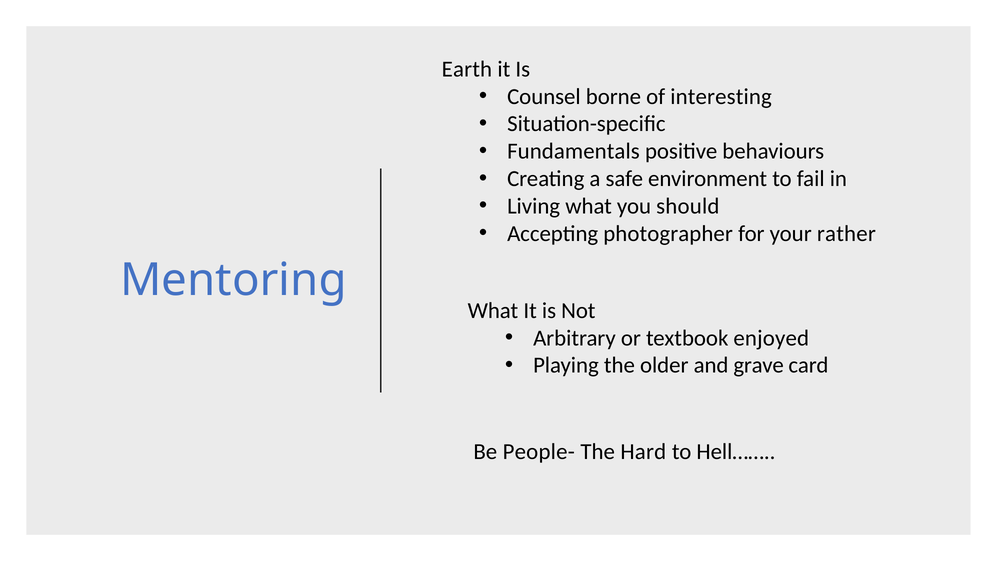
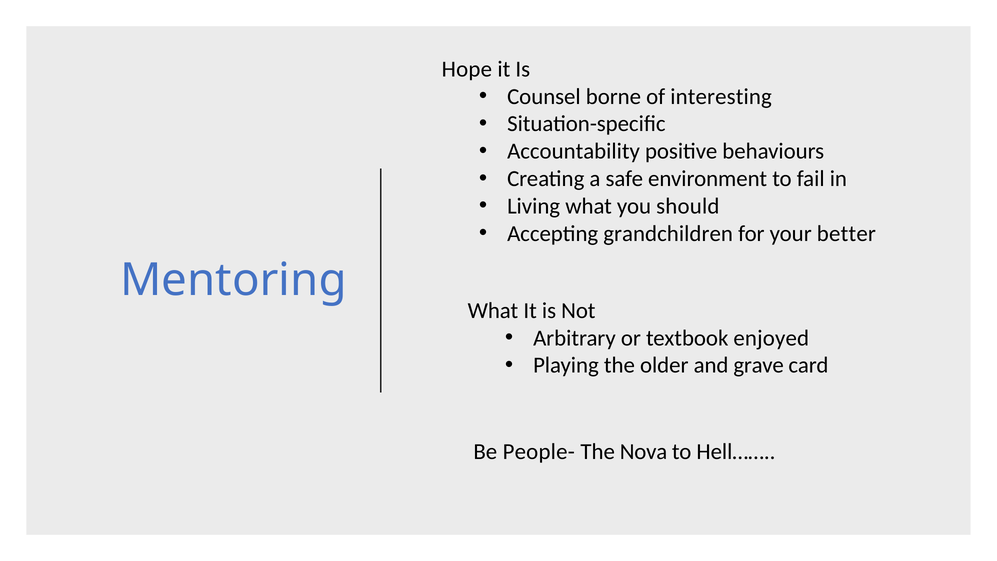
Earth: Earth -> Hope
Fundamentals: Fundamentals -> Accountability
photographer: photographer -> grandchildren
rather: rather -> better
Hard: Hard -> Nova
